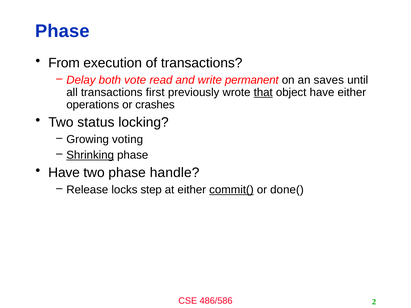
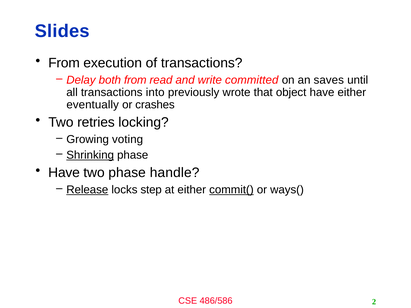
Phase at (62, 31): Phase -> Slides
both vote: vote -> from
permanent: permanent -> committed
first: first -> into
that underline: present -> none
operations: operations -> eventually
status: status -> retries
Release underline: none -> present
done(: done( -> ways(
